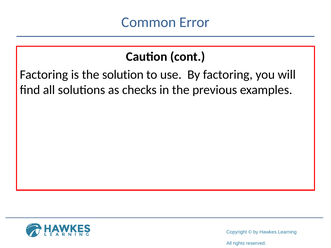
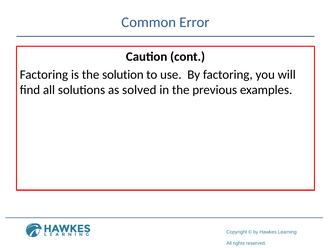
checks: checks -> solved
